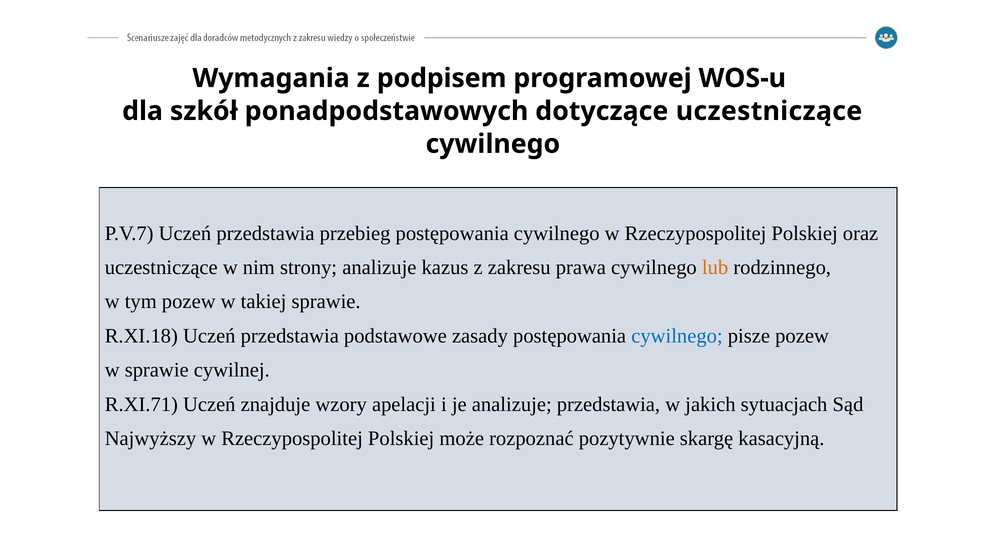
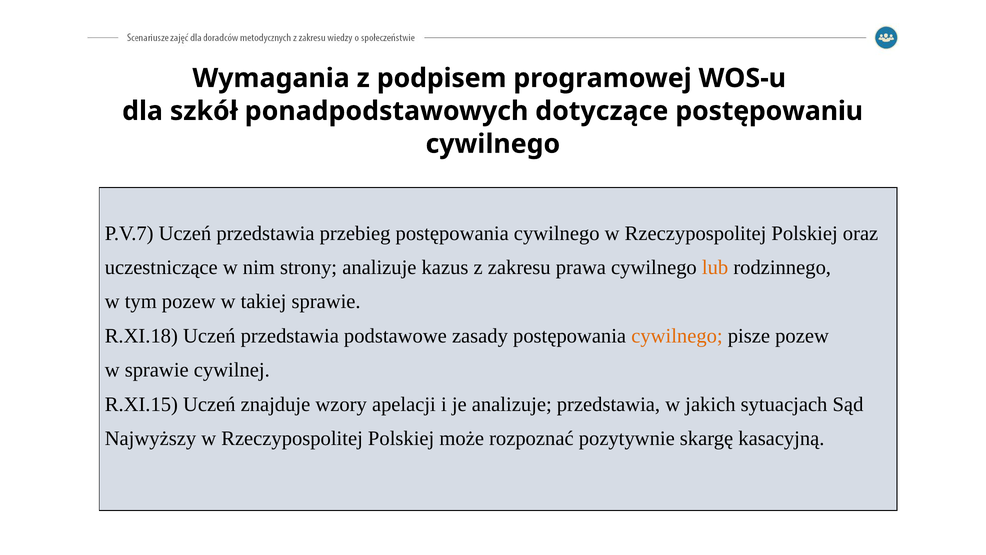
dotyczące uczestniczące: uczestniczące -> postępowaniu
cywilnego at (677, 336) colour: blue -> orange
R.XI.71: R.XI.71 -> R.XI.15
